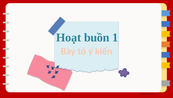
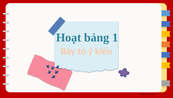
buồn: buồn -> bảng
